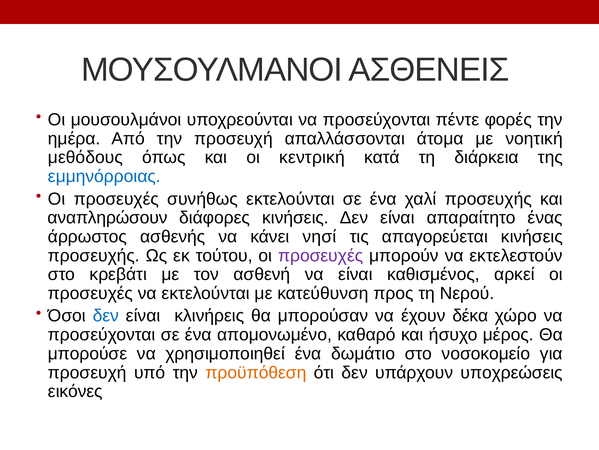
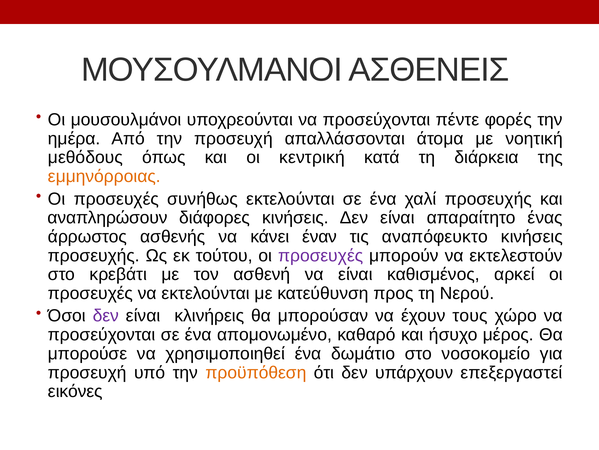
εμμηνόρροιας colour: blue -> orange
νησί: νησί -> έναν
απαγορεύεται: απαγορεύεται -> αναπόφευκτο
δεν at (106, 315) colour: blue -> purple
δέκα: δέκα -> τους
υποχρεώσεις: υποχρεώσεις -> επεξεργαστεί
